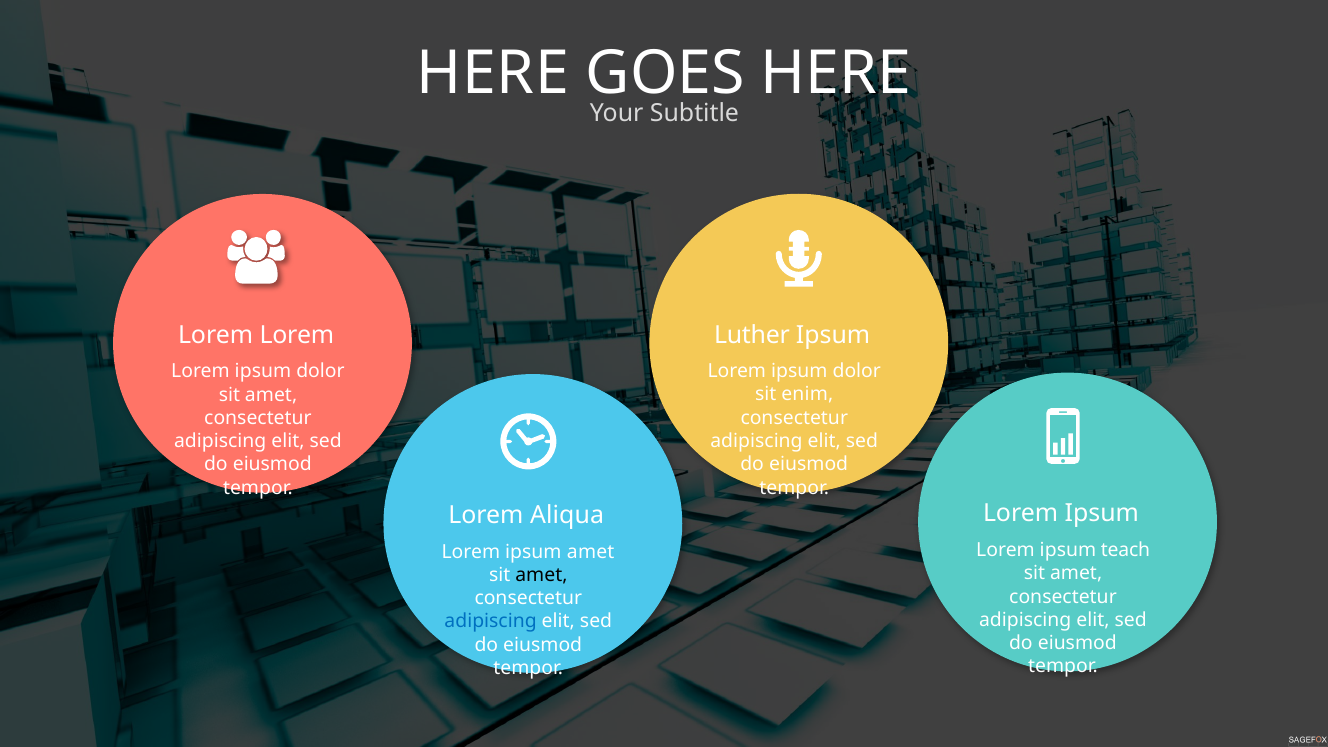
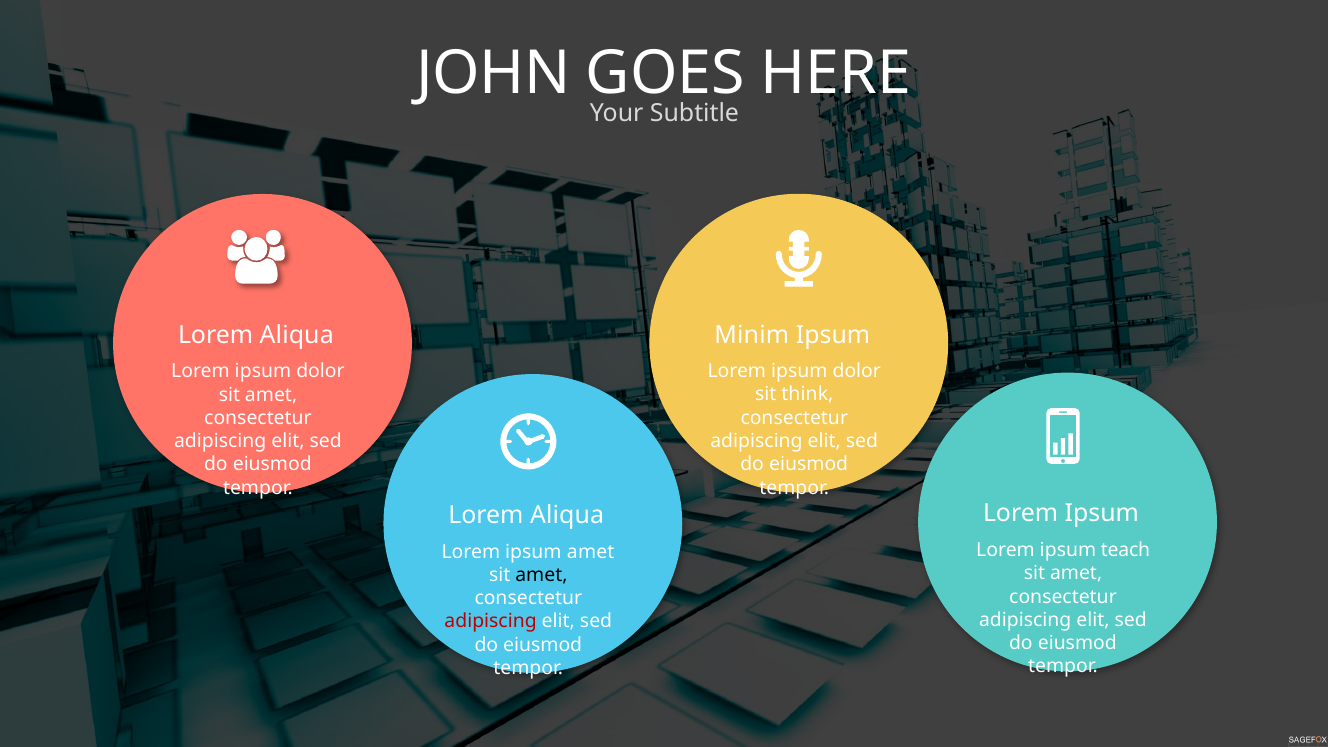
HERE at (493, 74): HERE -> JOHN
Luther: Luther -> Minim
Lorem at (297, 335): Lorem -> Aliqua
enim: enim -> think
adipiscing at (491, 621) colour: blue -> red
